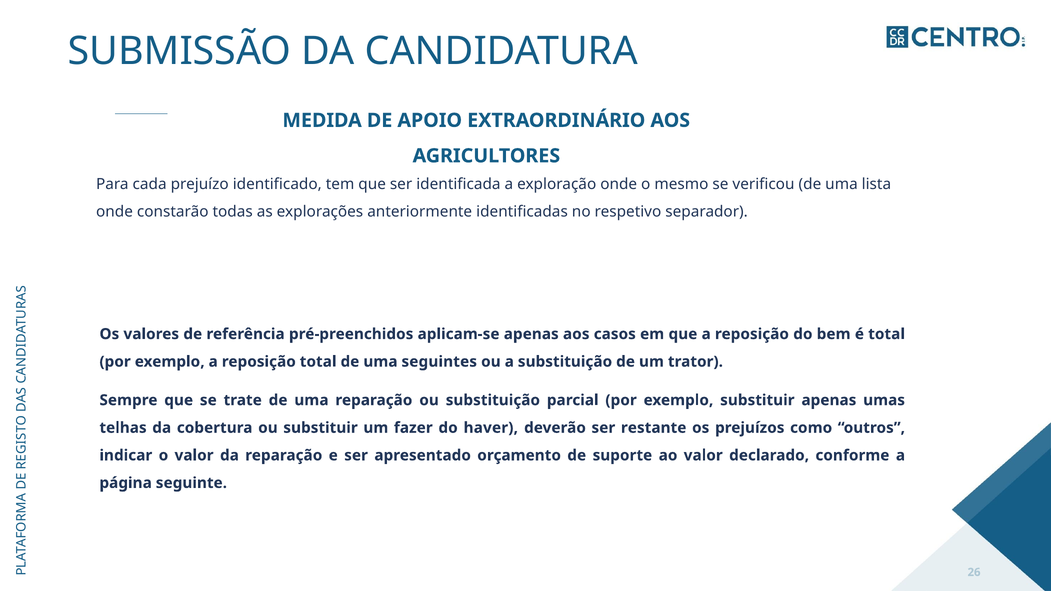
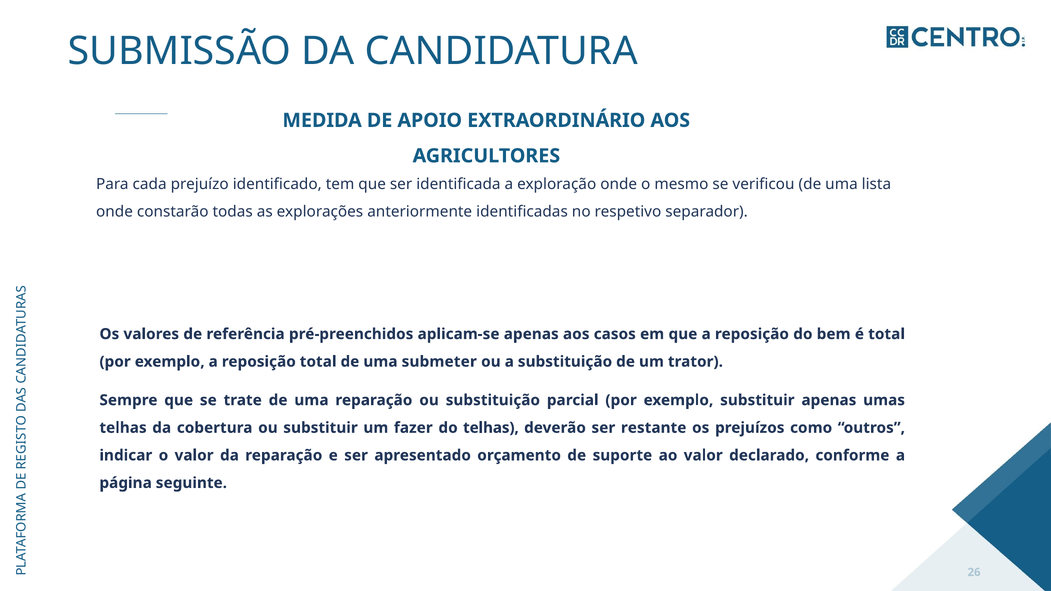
seguintes: seguintes -> submeter
do haver: haver -> telhas
